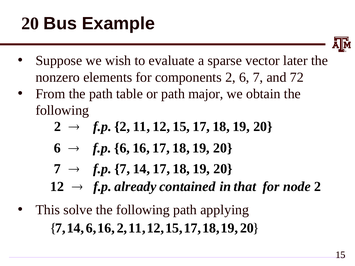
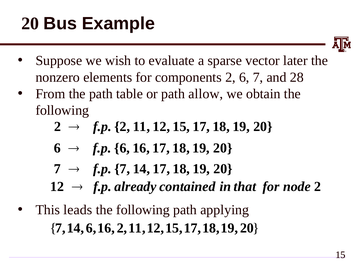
72: 72 -> 28
major: major -> allow
solve: solve -> leads
